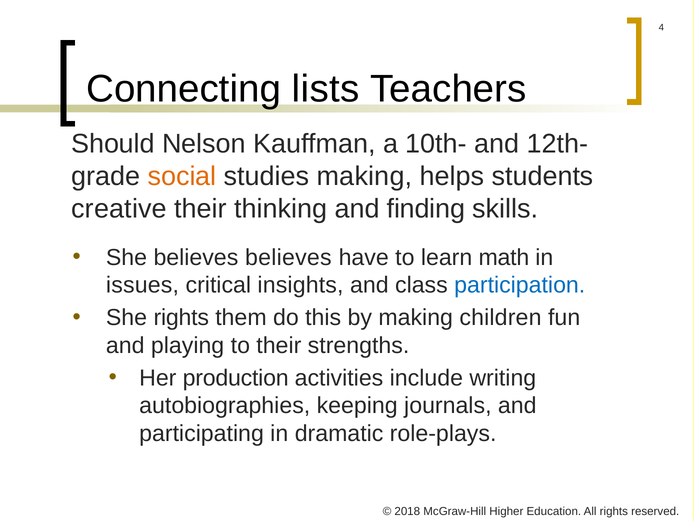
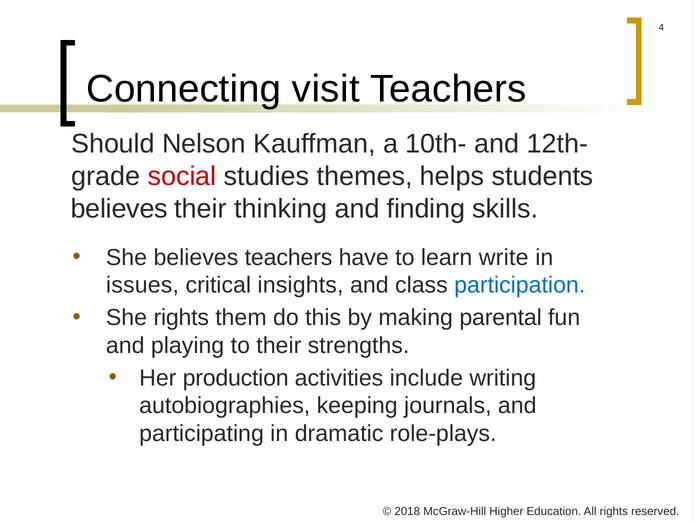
lists: lists -> visit
social colour: orange -> red
studies making: making -> themes
creative at (119, 208): creative -> believes
believes believes: believes -> teachers
math: math -> write
children: children -> parental
